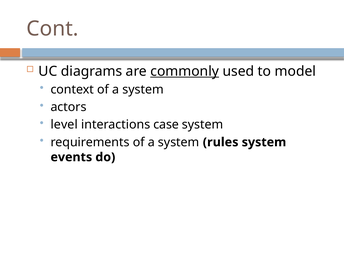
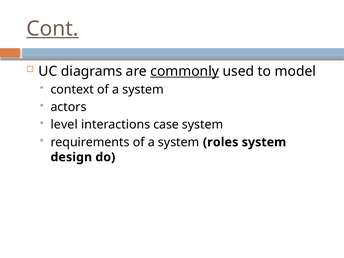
Cont underline: none -> present
rules: rules -> roles
events: events -> design
